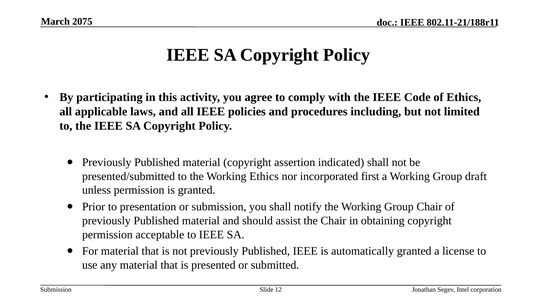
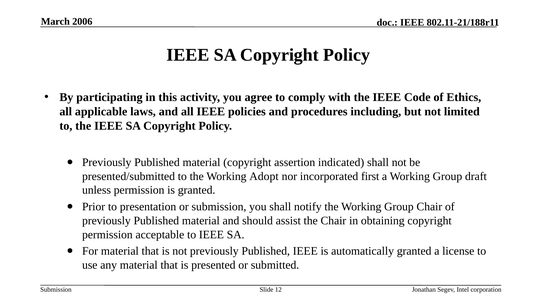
2075: 2075 -> 2006
Working Ethics: Ethics -> Adopt
